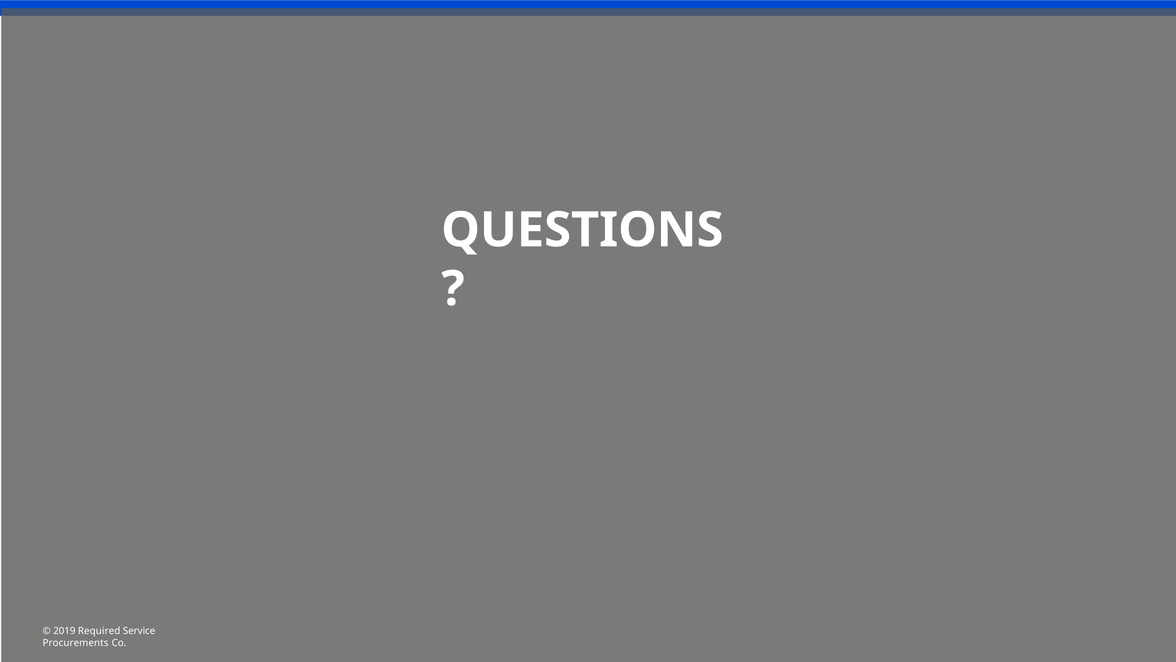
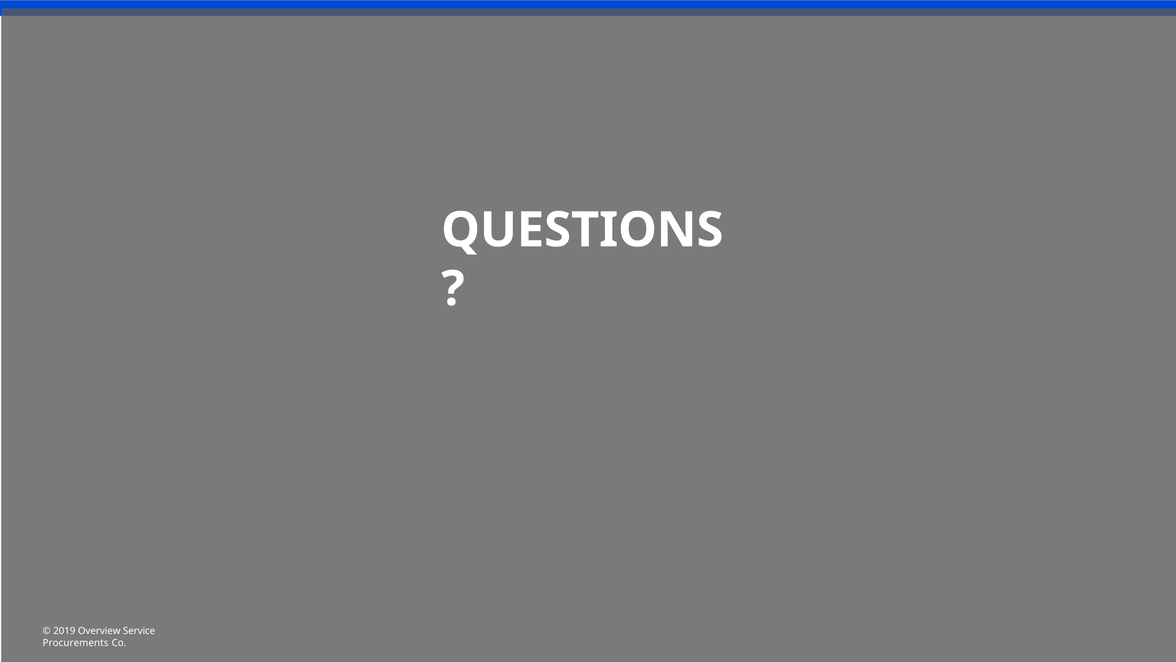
Required: Required -> Overview
